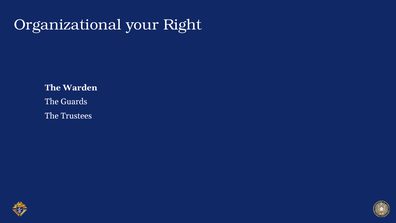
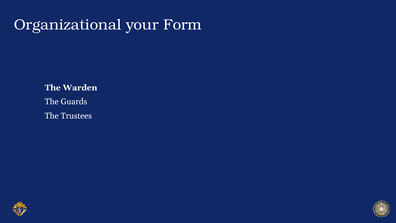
Right: Right -> Form
